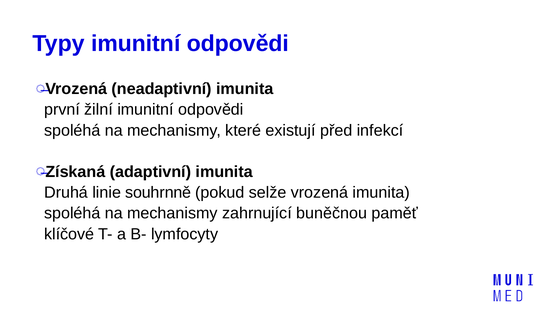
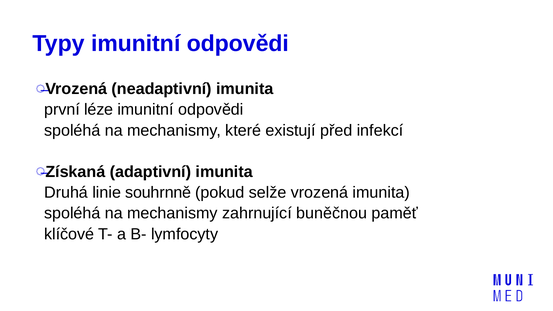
žilní: žilní -> léze
